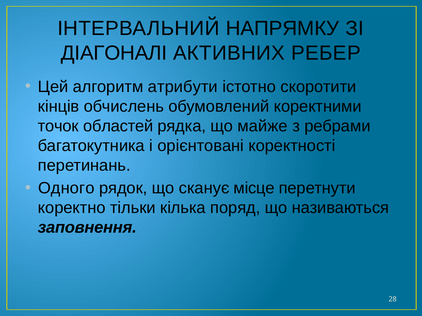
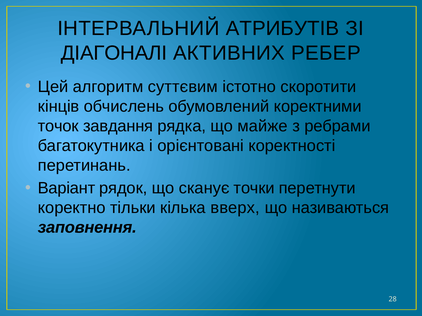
НАПРЯМКУ: НАПРЯМКУ -> АТРИБУТІВ
атрибути: атрибути -> суттєвим
областей: областей -> завдання
Одного: Одного -> Варіант
місце: місце -> точки
поряд: поряд -> вверх
